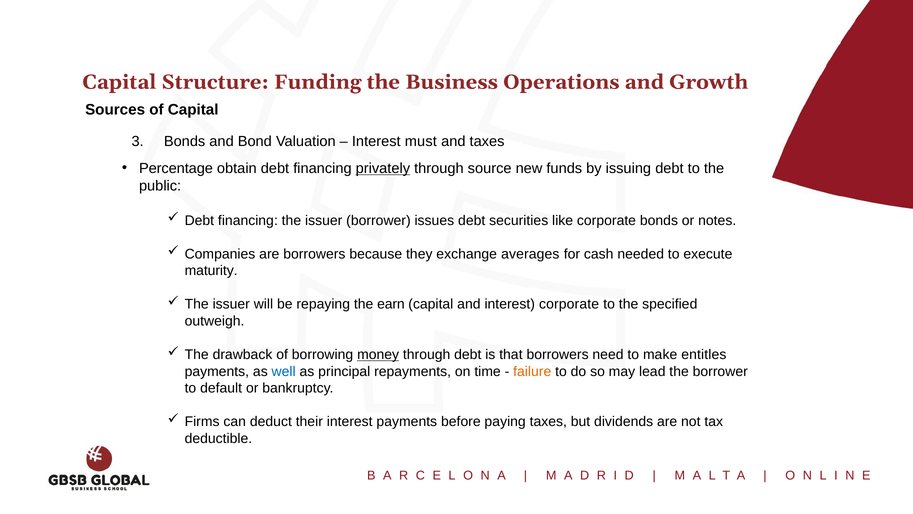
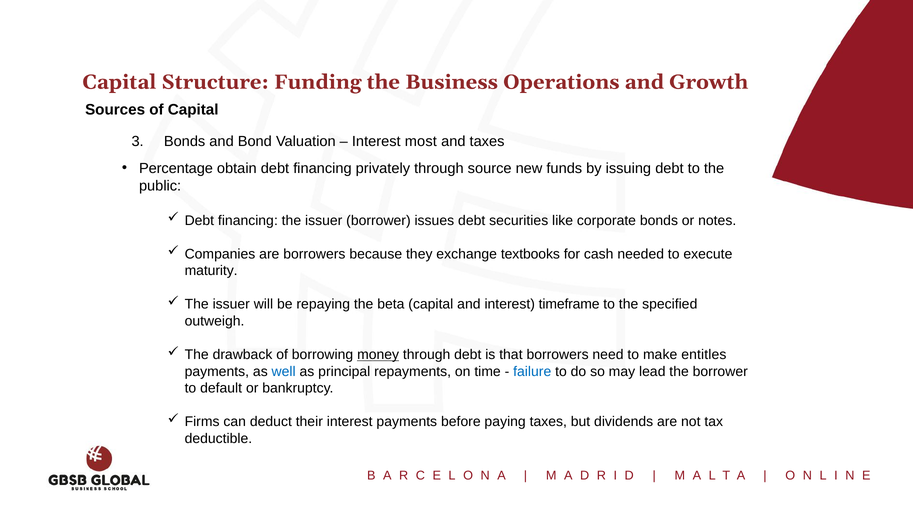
must: must -> most
privately underline: present -> none
averages: averages -> textbooks
earn: earn -> beta
interest corporate: corporate -> timeframe
failure colour: orange -> blue
